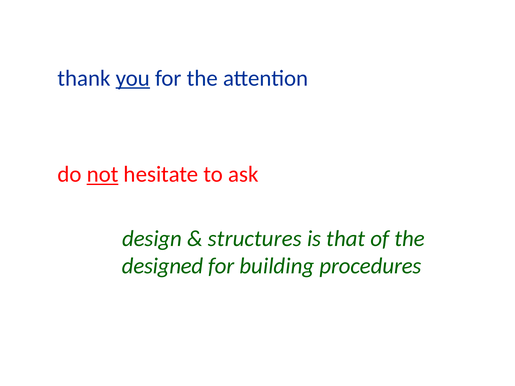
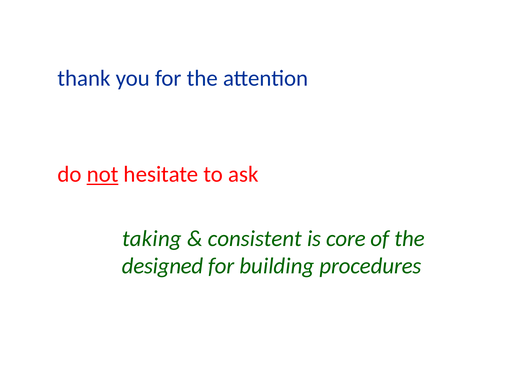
you underline: present -> none
design: design -> taking
structures: structures -> consistent
that: that -> core
